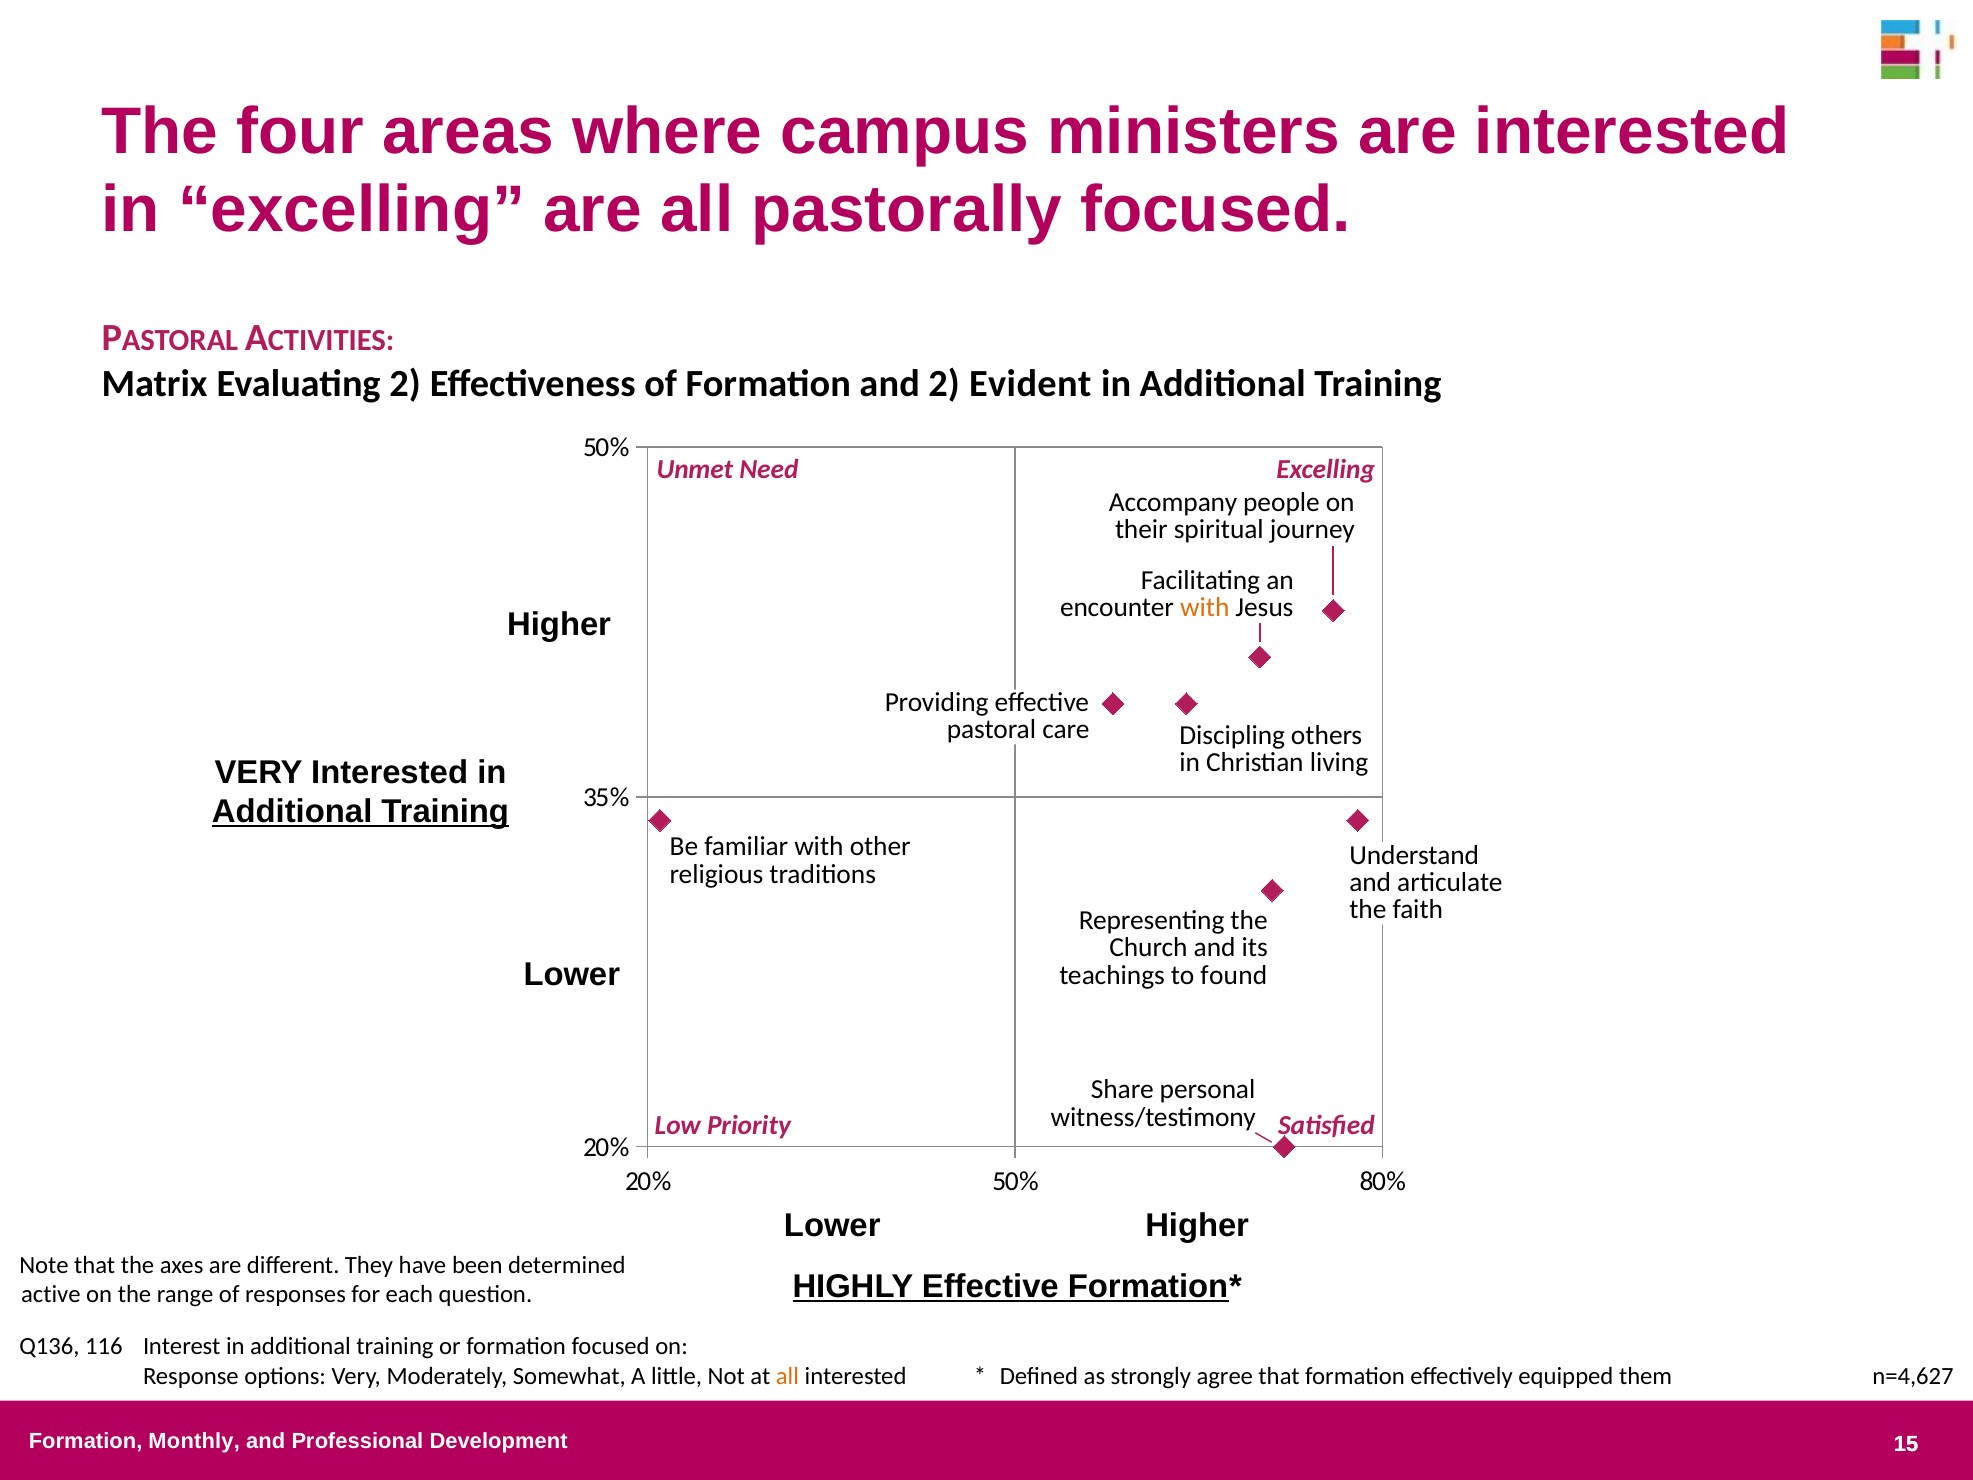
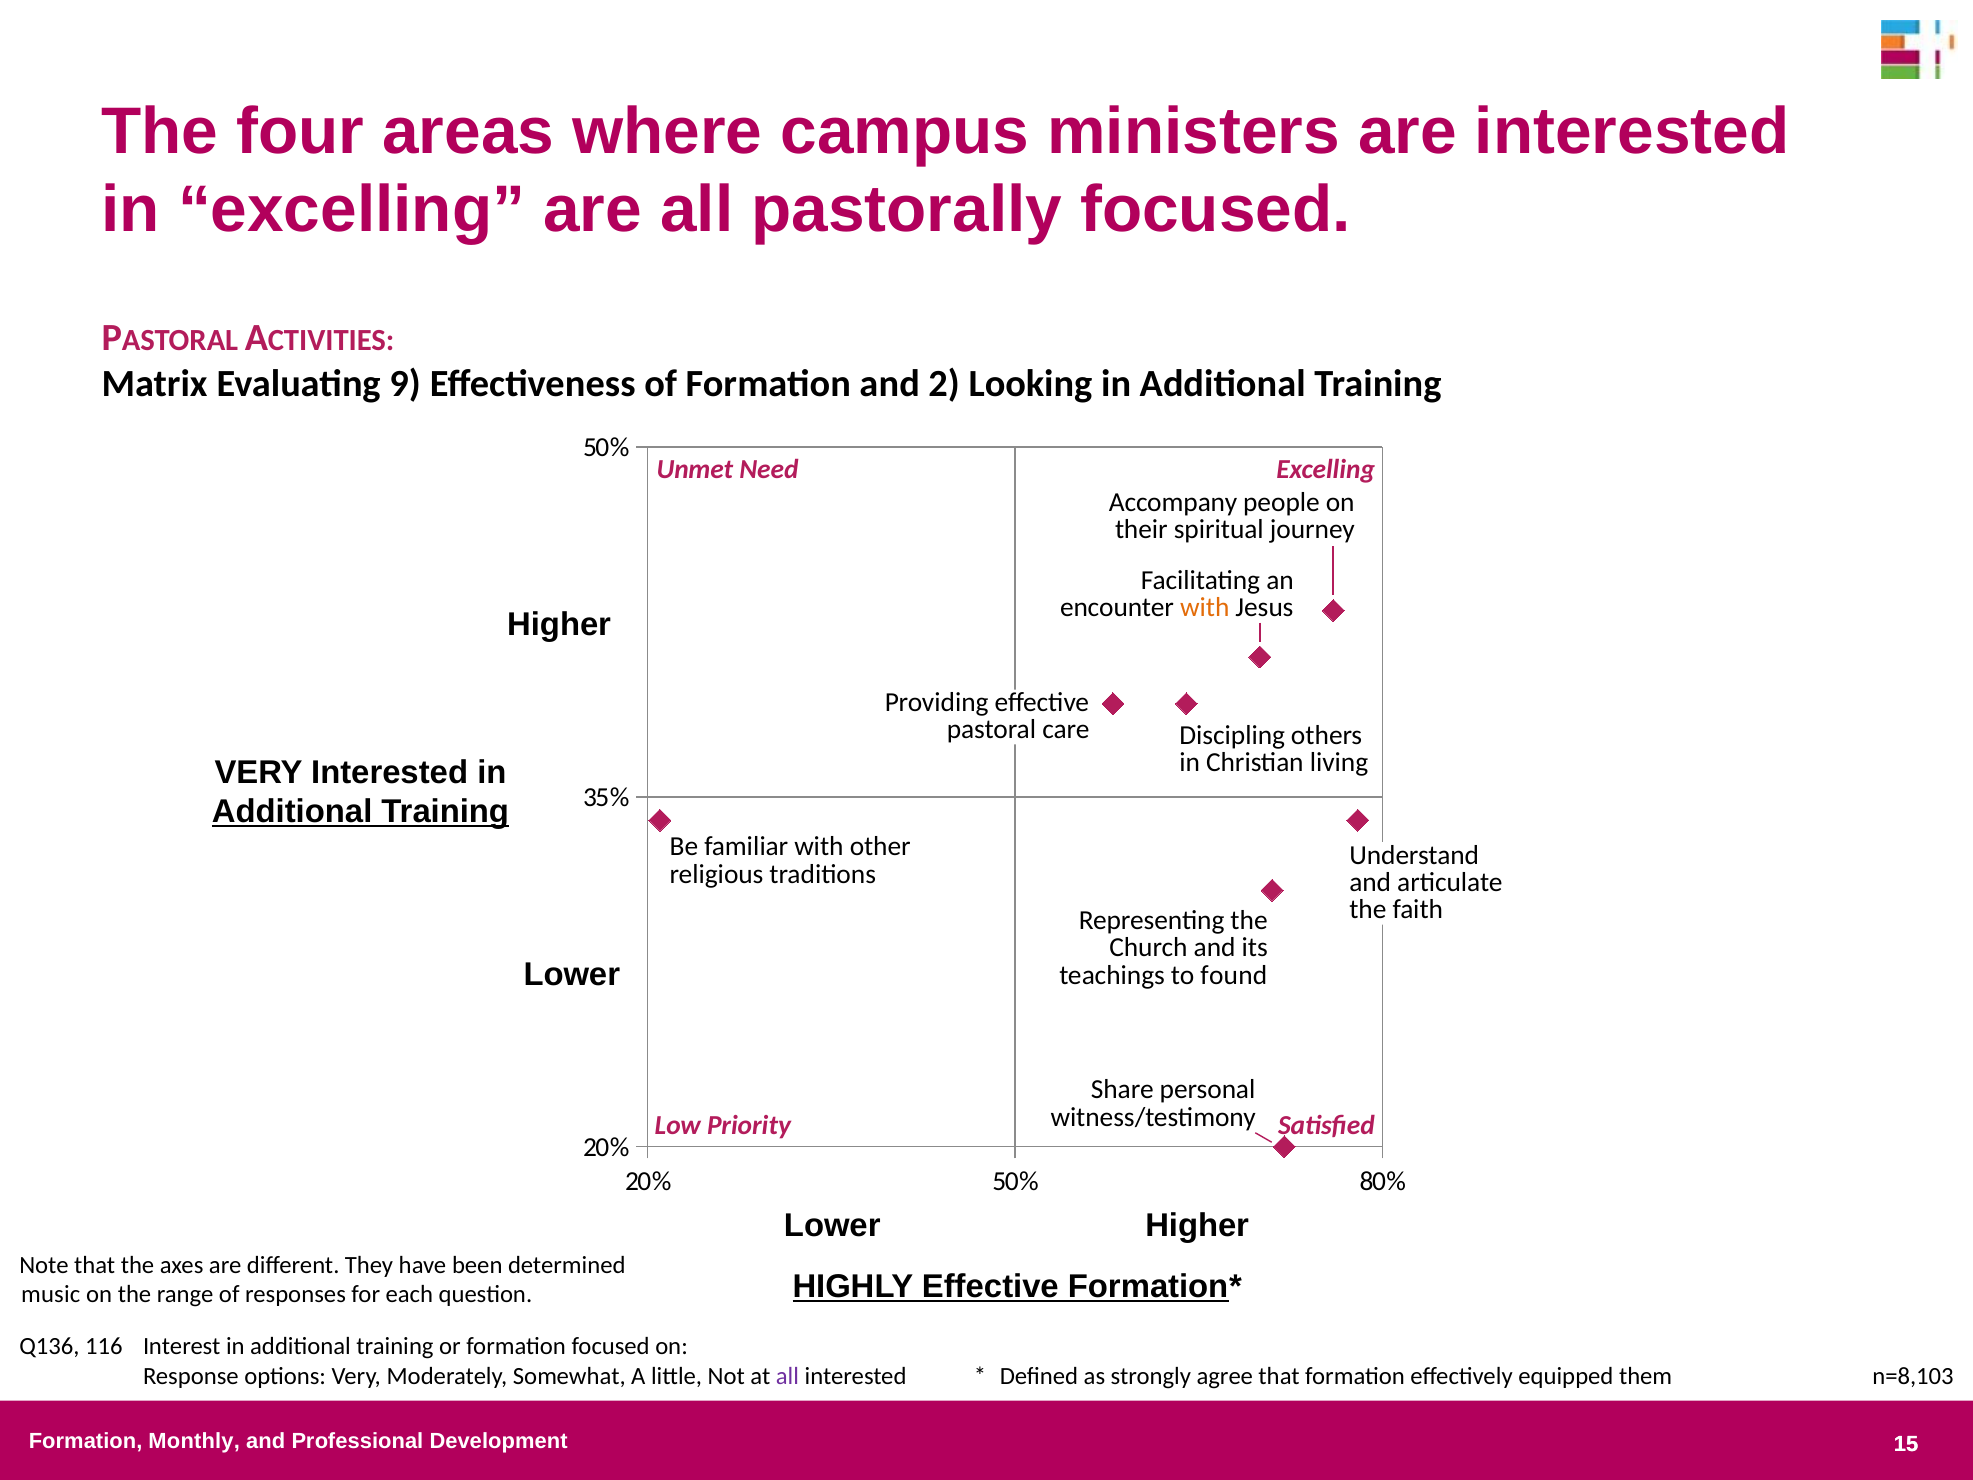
Evaluating 2: 2 -> 9
Evident: Evident -> Looking
active: active -> music
all at (787, 1376) colour: orange -> purple
n=4,627: n=4,627 -> n=8,103
